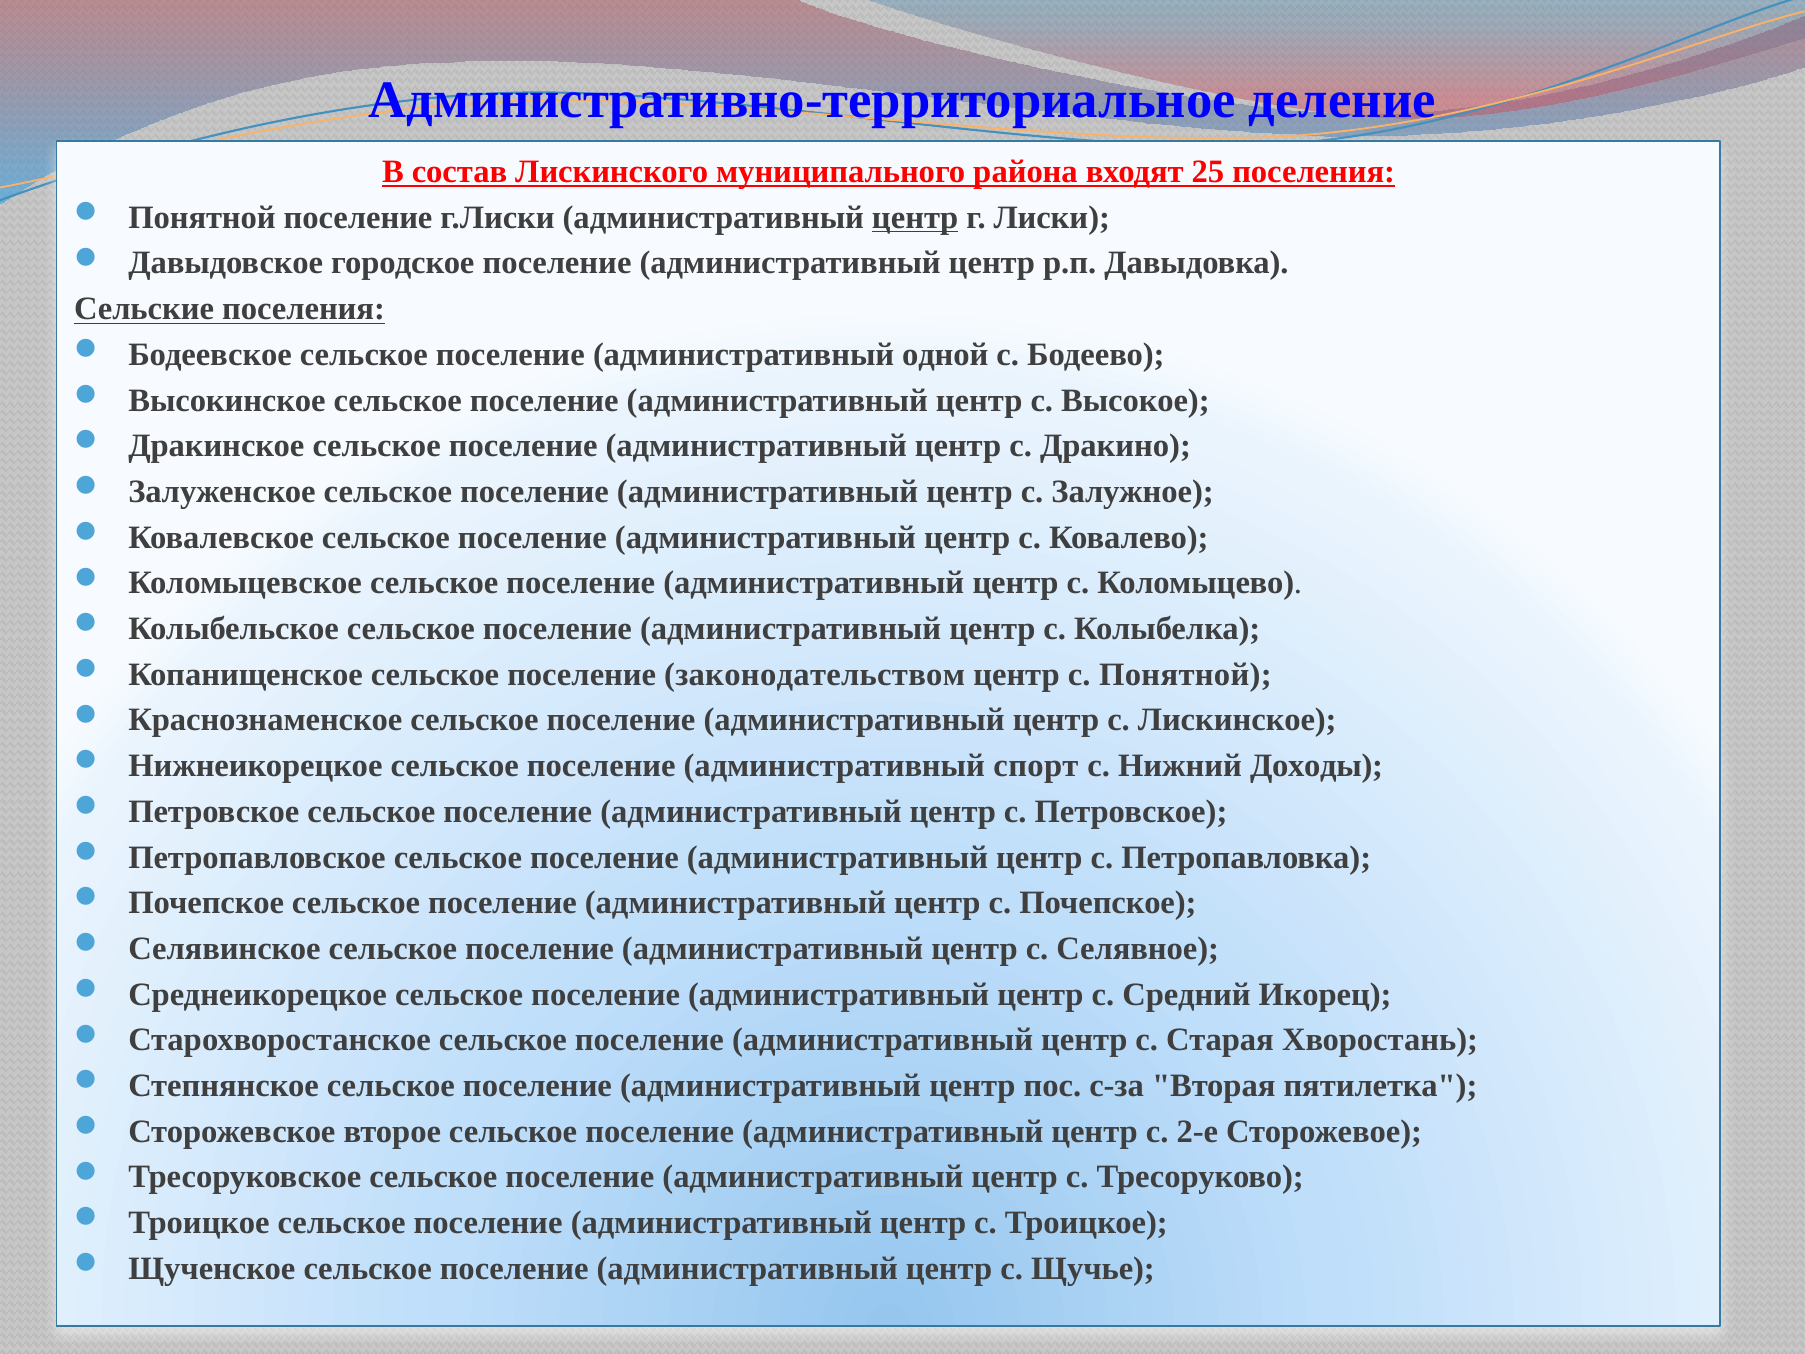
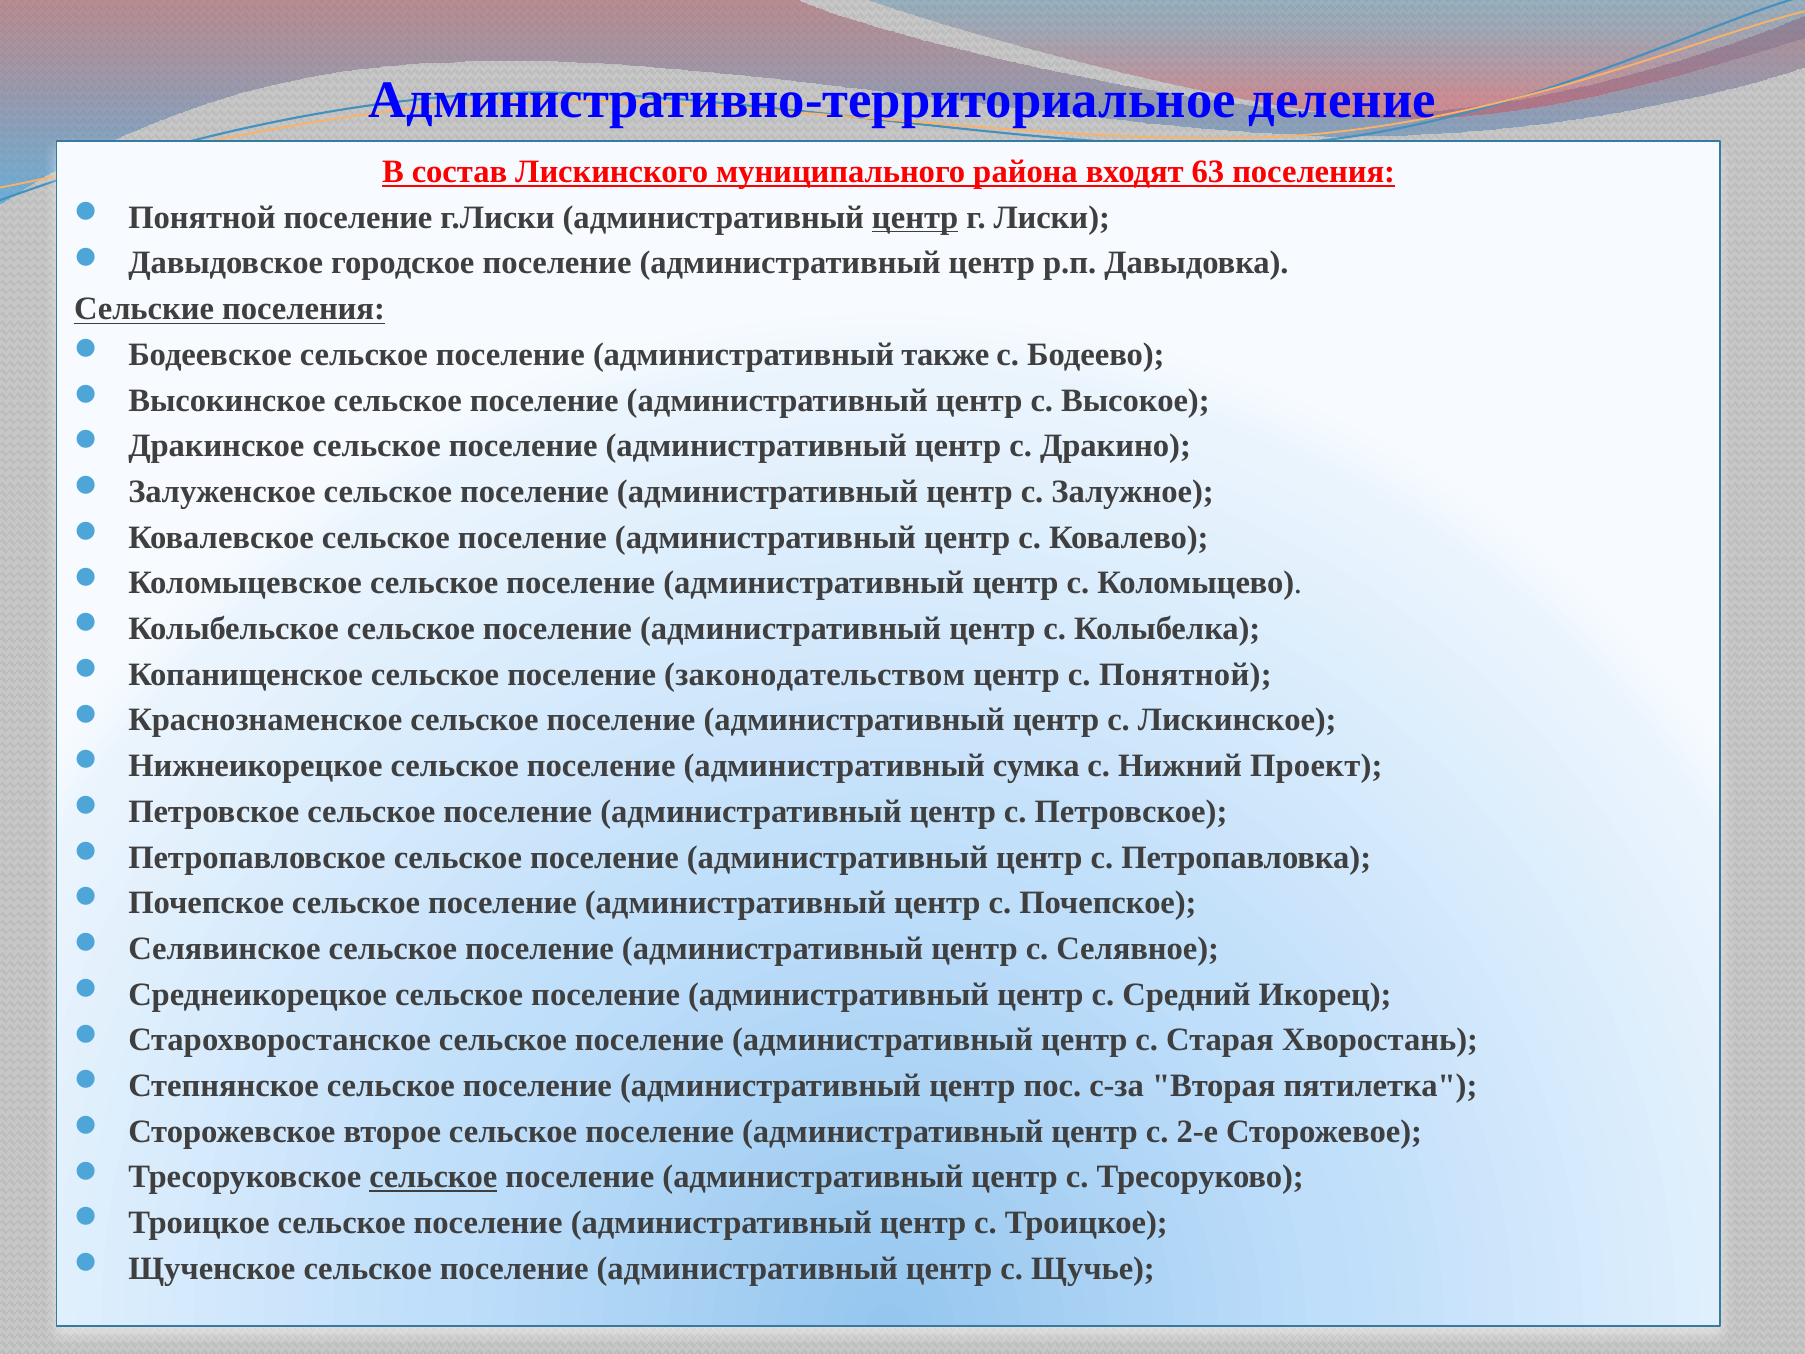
25: 25 -> 63
одной: одной -> также
спорт: спорт -> сумка
Доходы: Доходы -> Проект
сельское at (433, 1177) underline: none -> present
